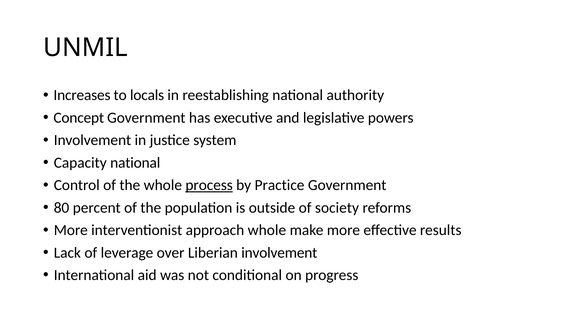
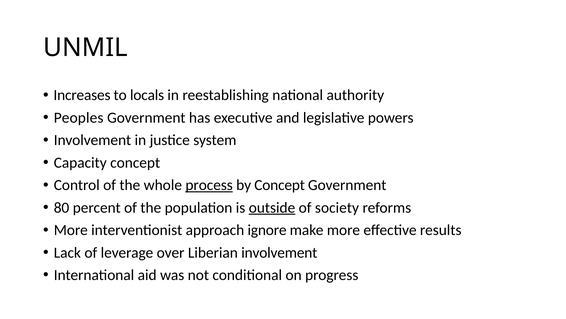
Concept: Concept -> Peoples
Capacity national: national -> concept
by Practice: Practice -> Concept
outside underline: none -> present
approach whole: whole -> ignore
